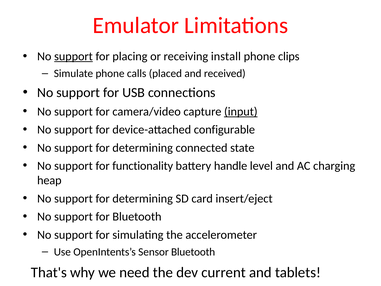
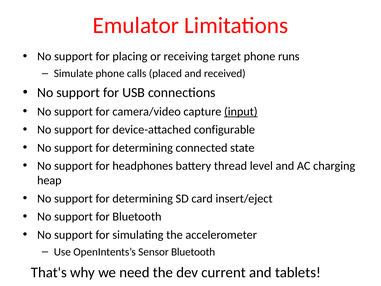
support at (73, 56) underline: present -> none
install: install -> target
clips: clips -> runs
functionality: functionality -> headphones
handle: handle -> thread
